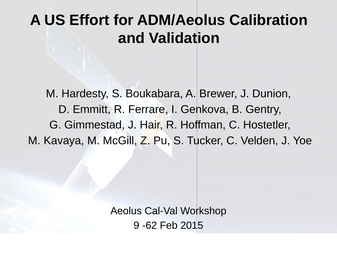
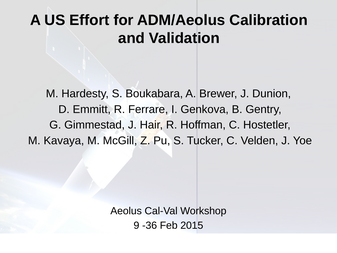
-62: -62 -> -36
